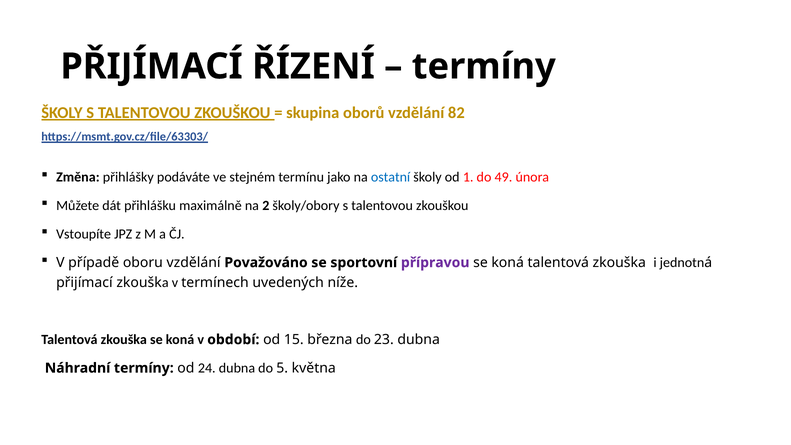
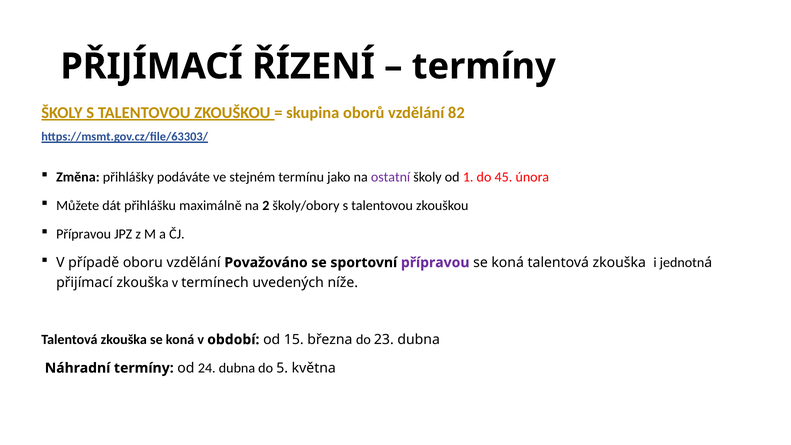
ostatní colour: blue -> purple
49: 49 -> 45
Vstoupíte at (84, 234): Vstoupíte -> Přípravou
